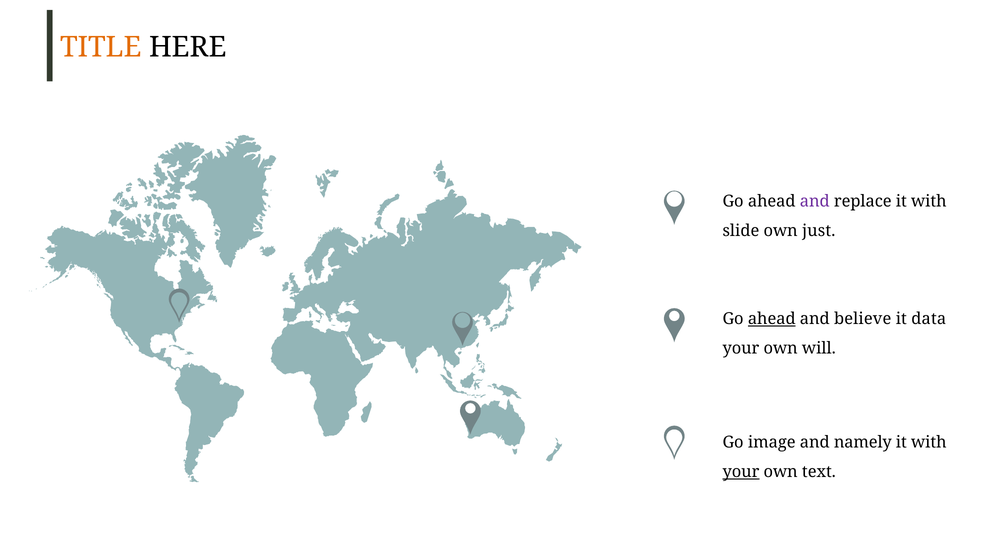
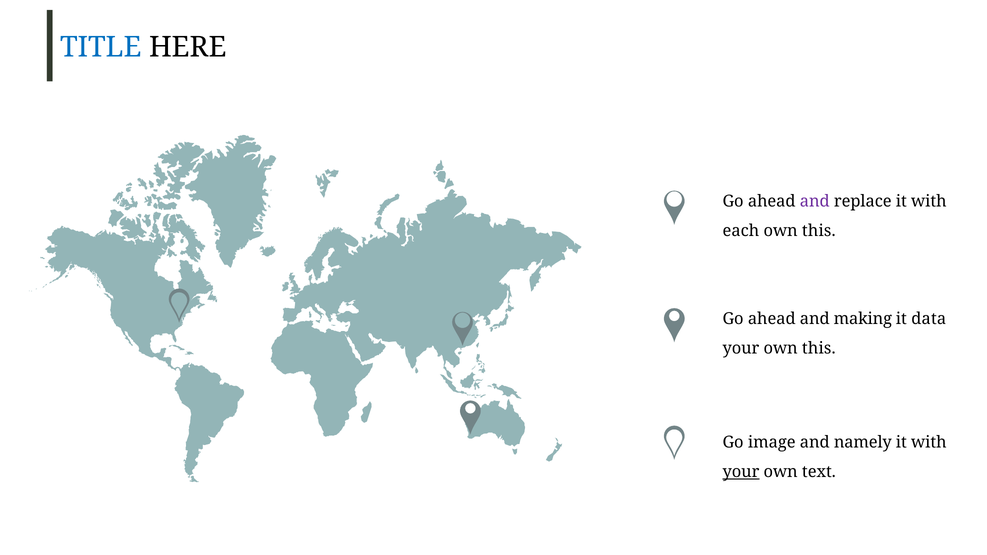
TITLE colour: orange -> blue
slide: slide -> each
just at (819, 231): just -> this
ahead at (772, 319) underline: present -> none
believe: believe -> making
your own will: will -> this
